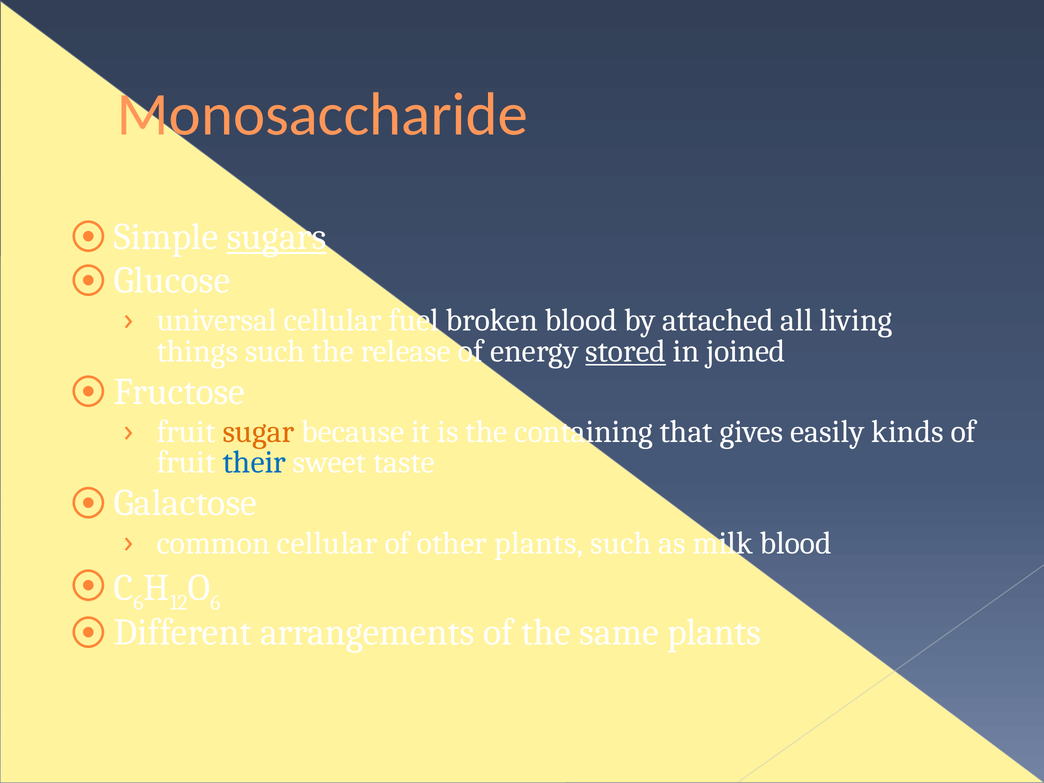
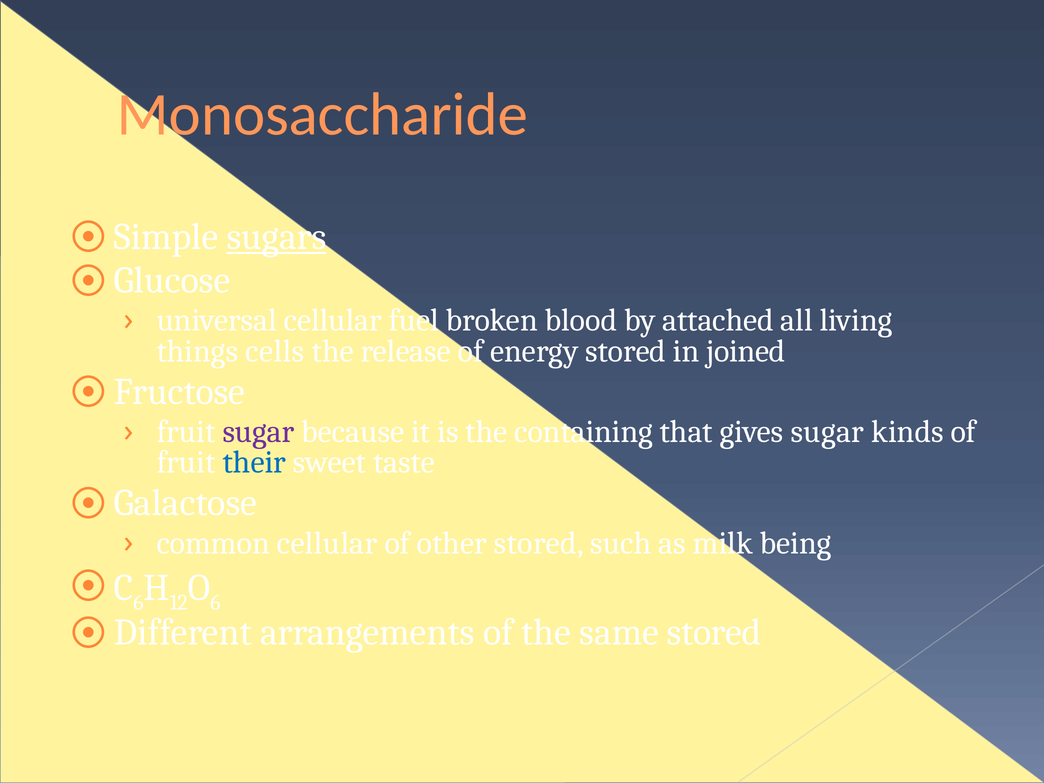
things such: such -> cells
stored at (626, 351) underline: present -> none
sugar at (258, 432) colour: orange -> purple
gives easily: easily -> sugar
other plants: plants -> stored
milk blood: blood -> being
same plants: plants -> stored
